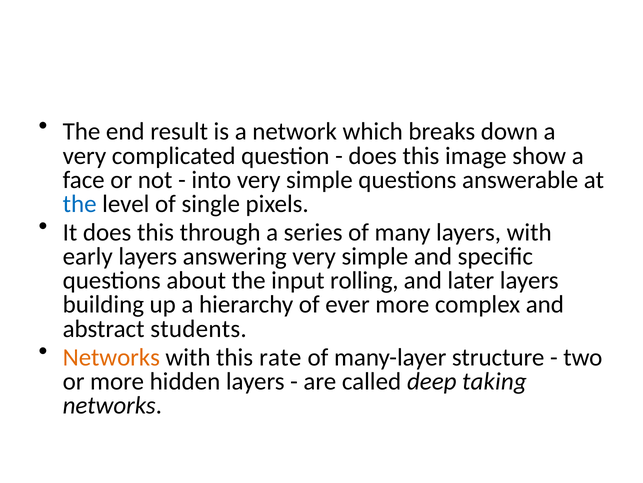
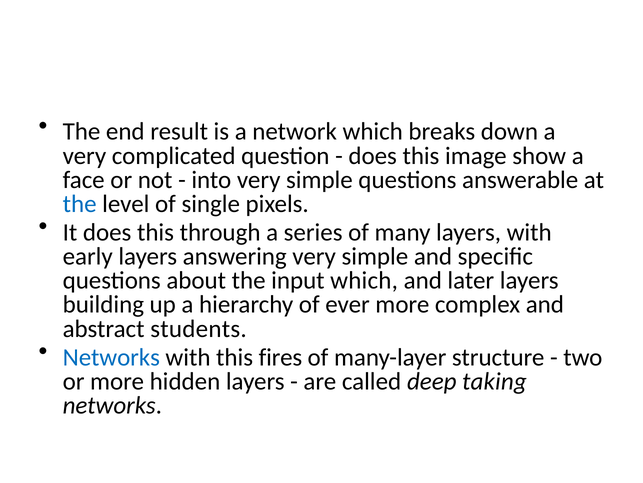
input rolling: rolling -> which
Networks at (111, 357) colour: orange -> blue
rate: rate -> fires
